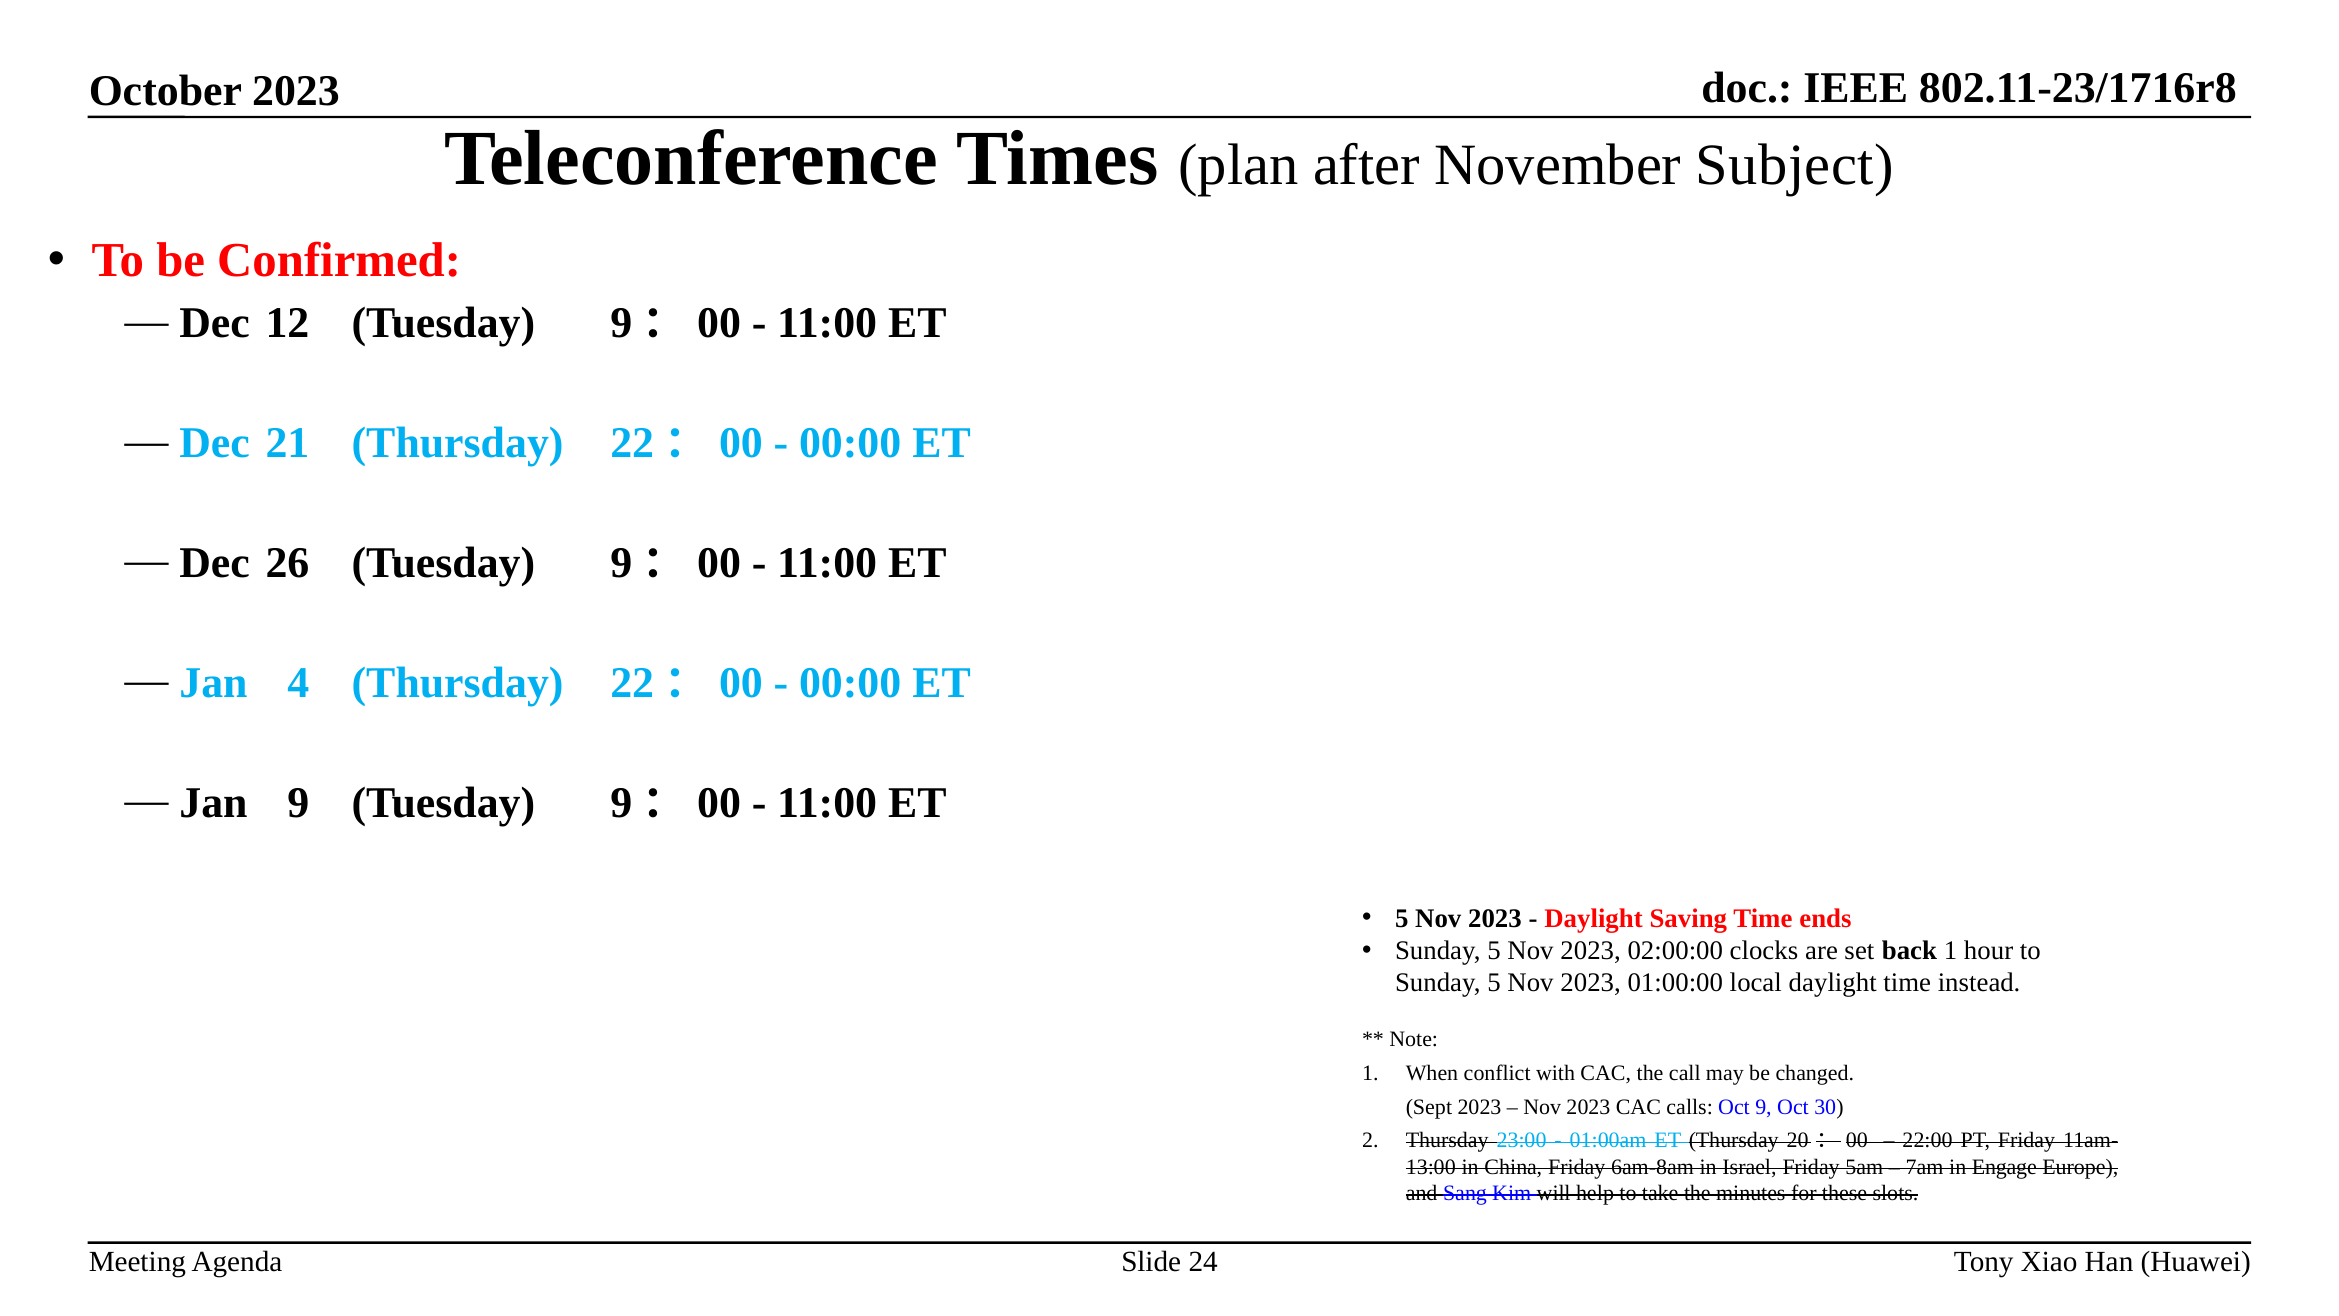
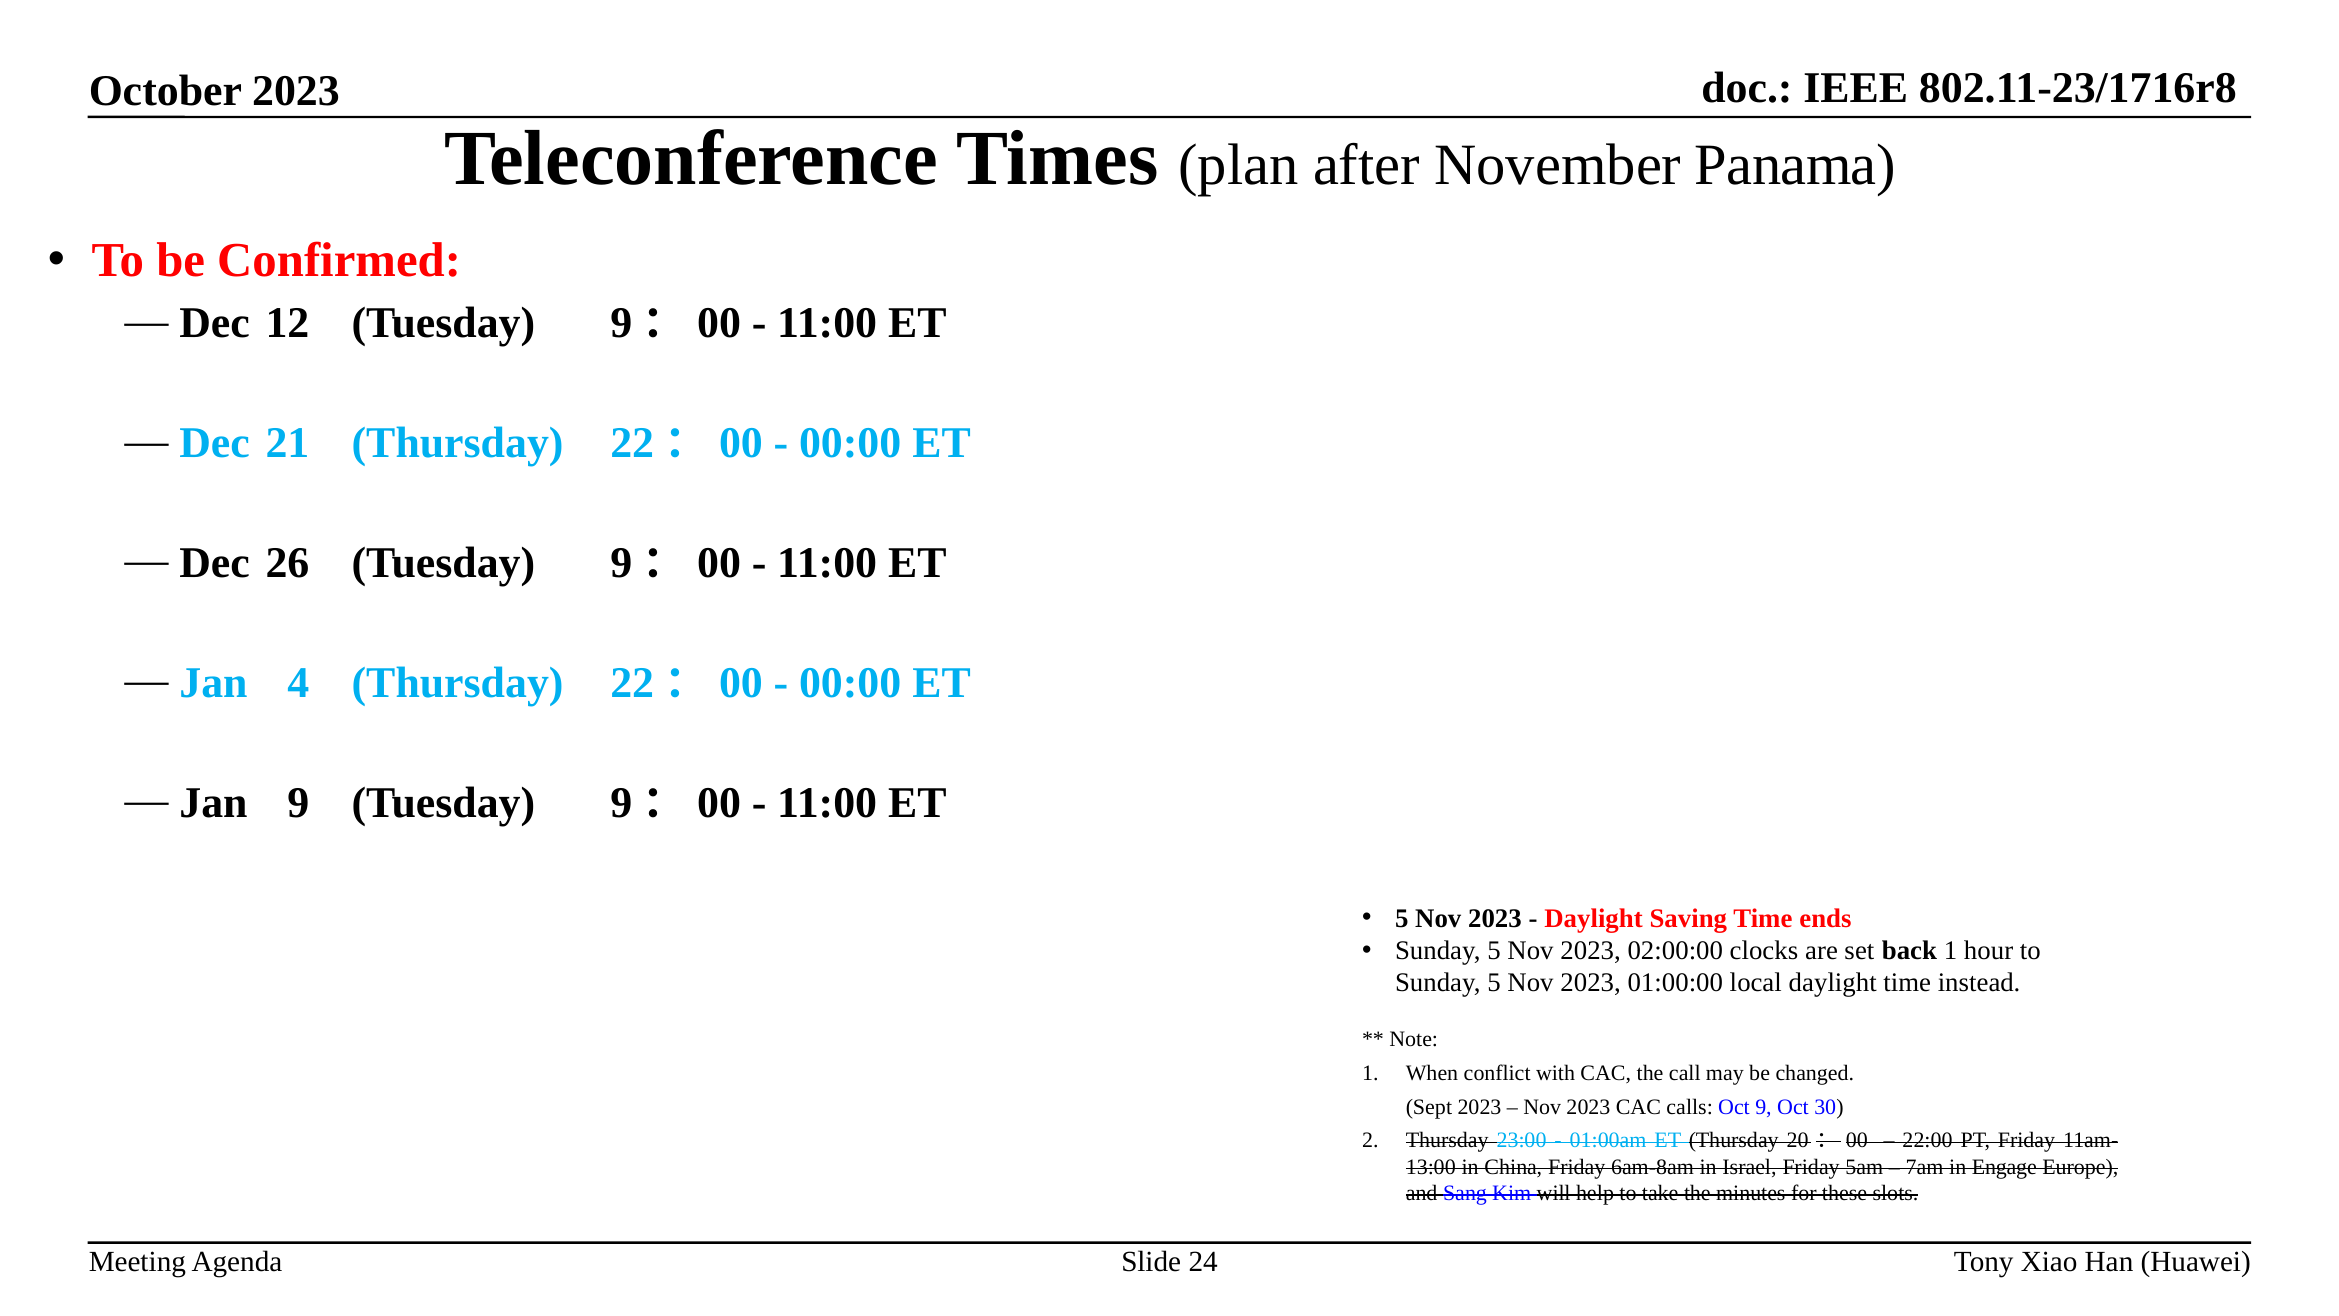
Subject: Subject -> Panama
